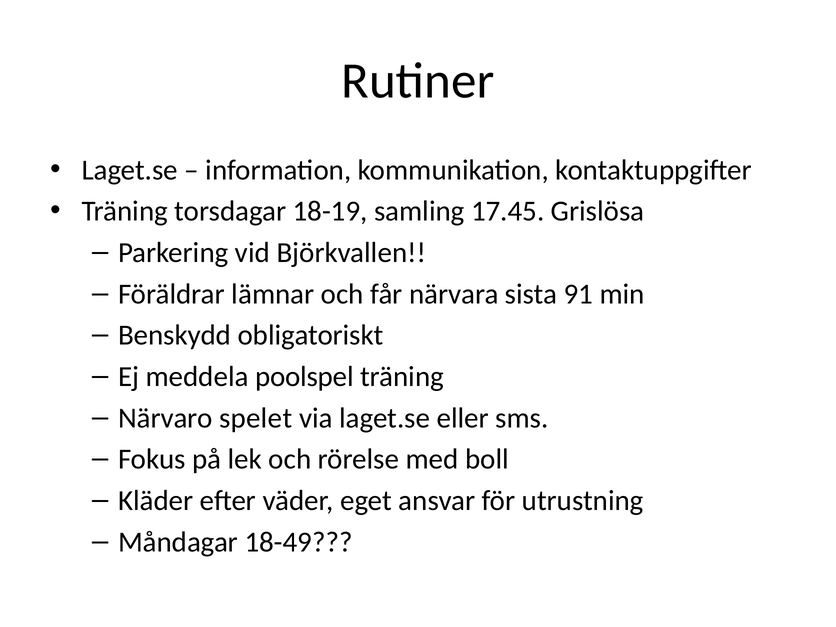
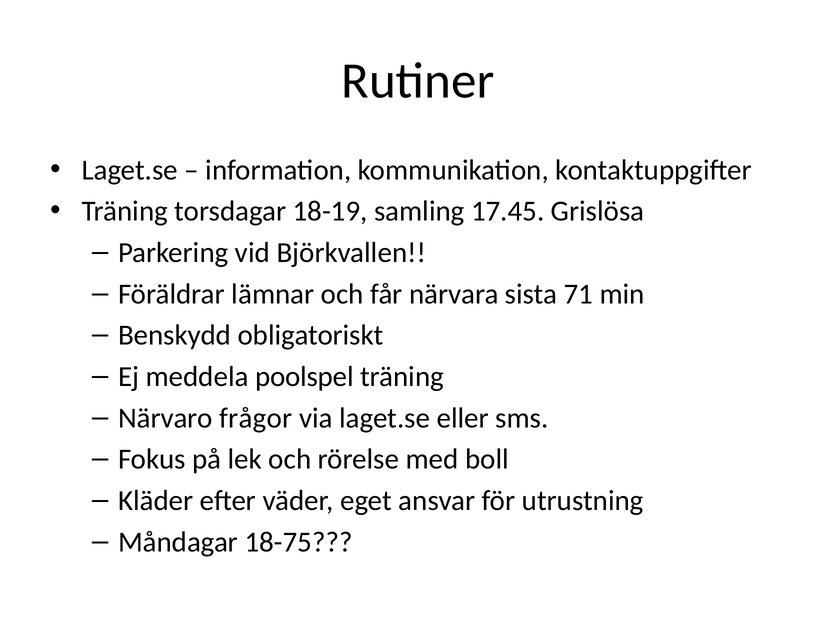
91: 91 -> 71
spelet: spelet -> frågor
18-49: 18-49 -> 18-75
